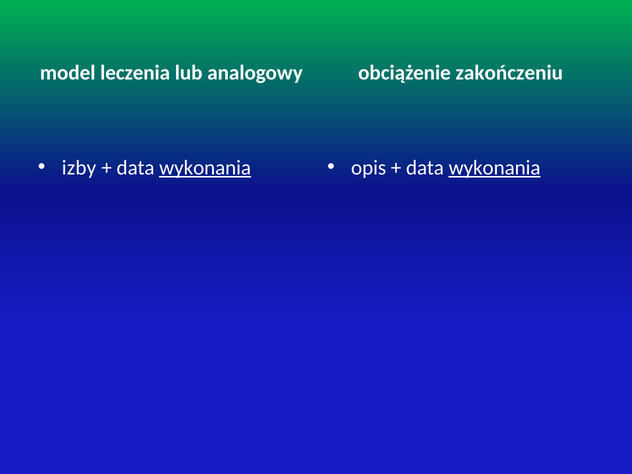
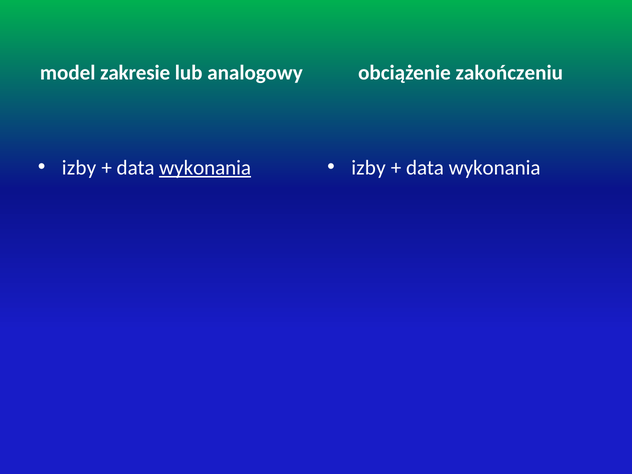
leczenia: leczenia -> zakresie
opis at (369, 168): opis -> izby
wykonania at (495, 168) underline: present -> none
